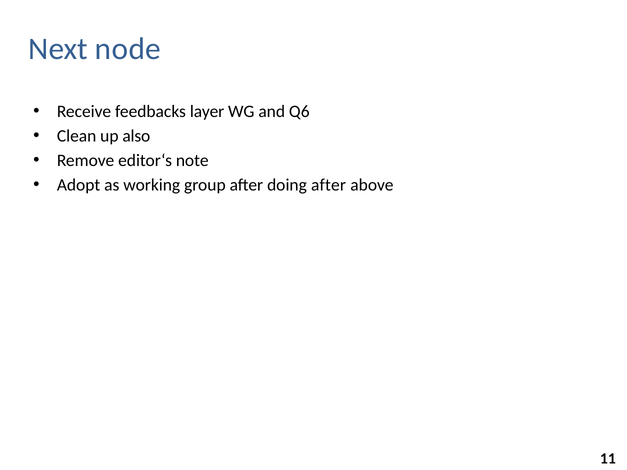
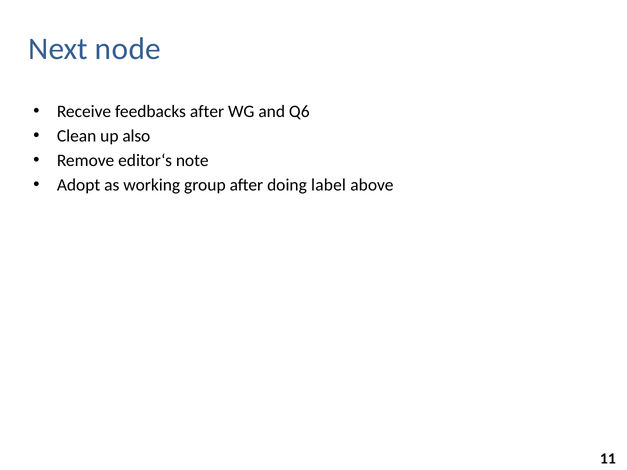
feedbacks layer: layer -> after
doing after: after -> label
